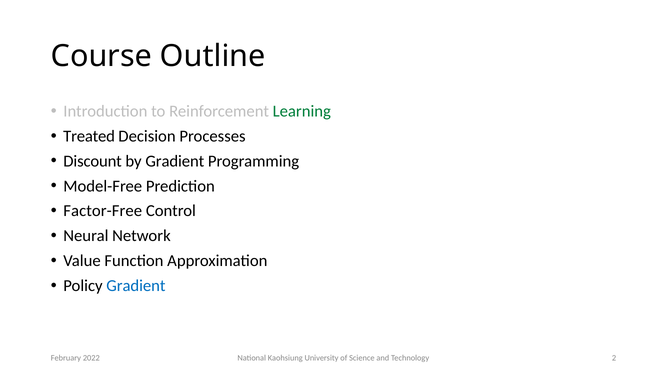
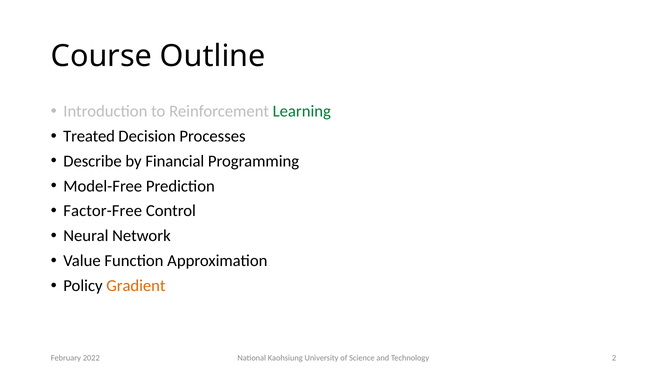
Discount: Discount -> Describe
by Gradient: Gradient -> Financial
Gradient at (136, 286) colour: blue -> orange
